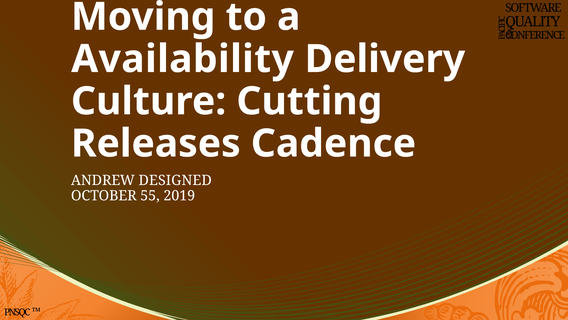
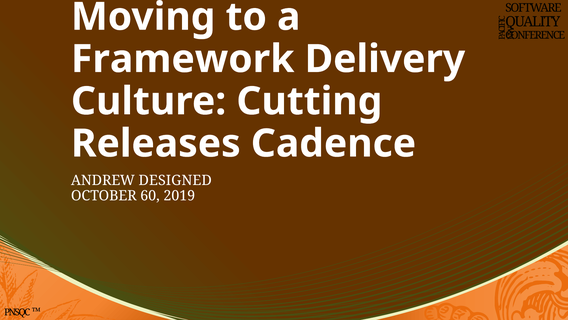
Availability: Availability -> Framework
55: 55 -> 60
